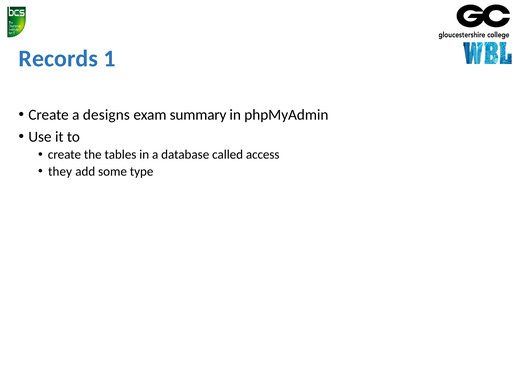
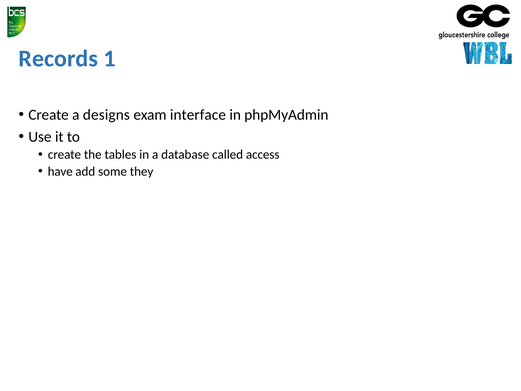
summary: summary -> interface
they: they -> have
type: type -> they
